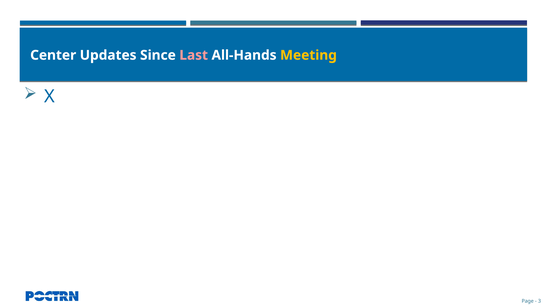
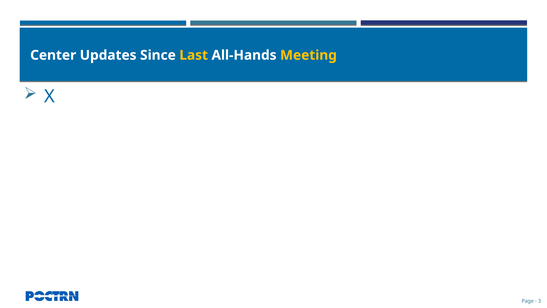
Last colour: pink -> yellow
